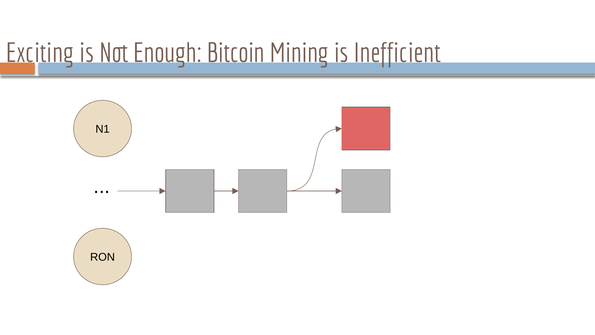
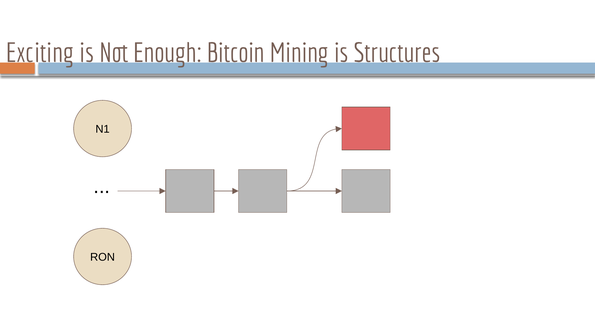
Inefficient: Inefficient -> Structures
